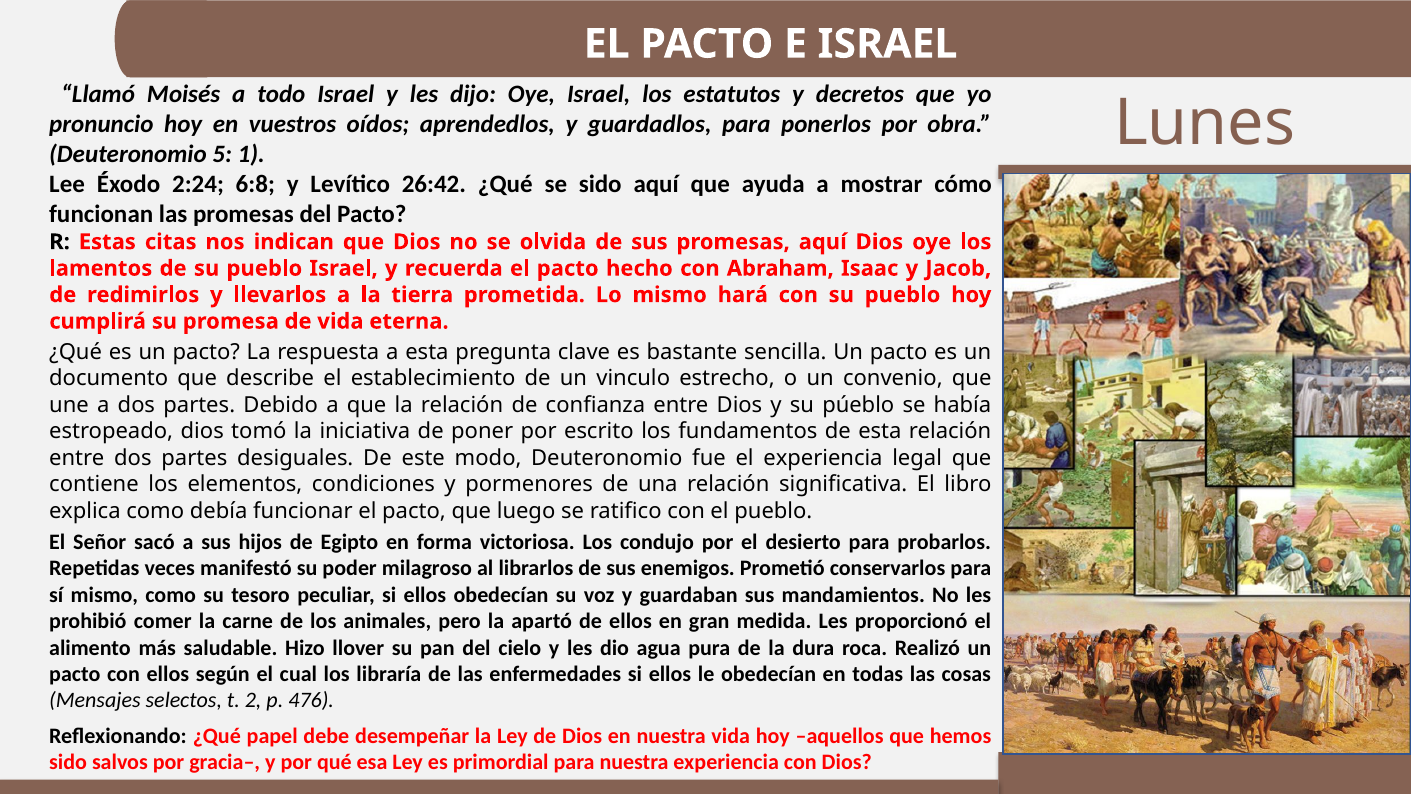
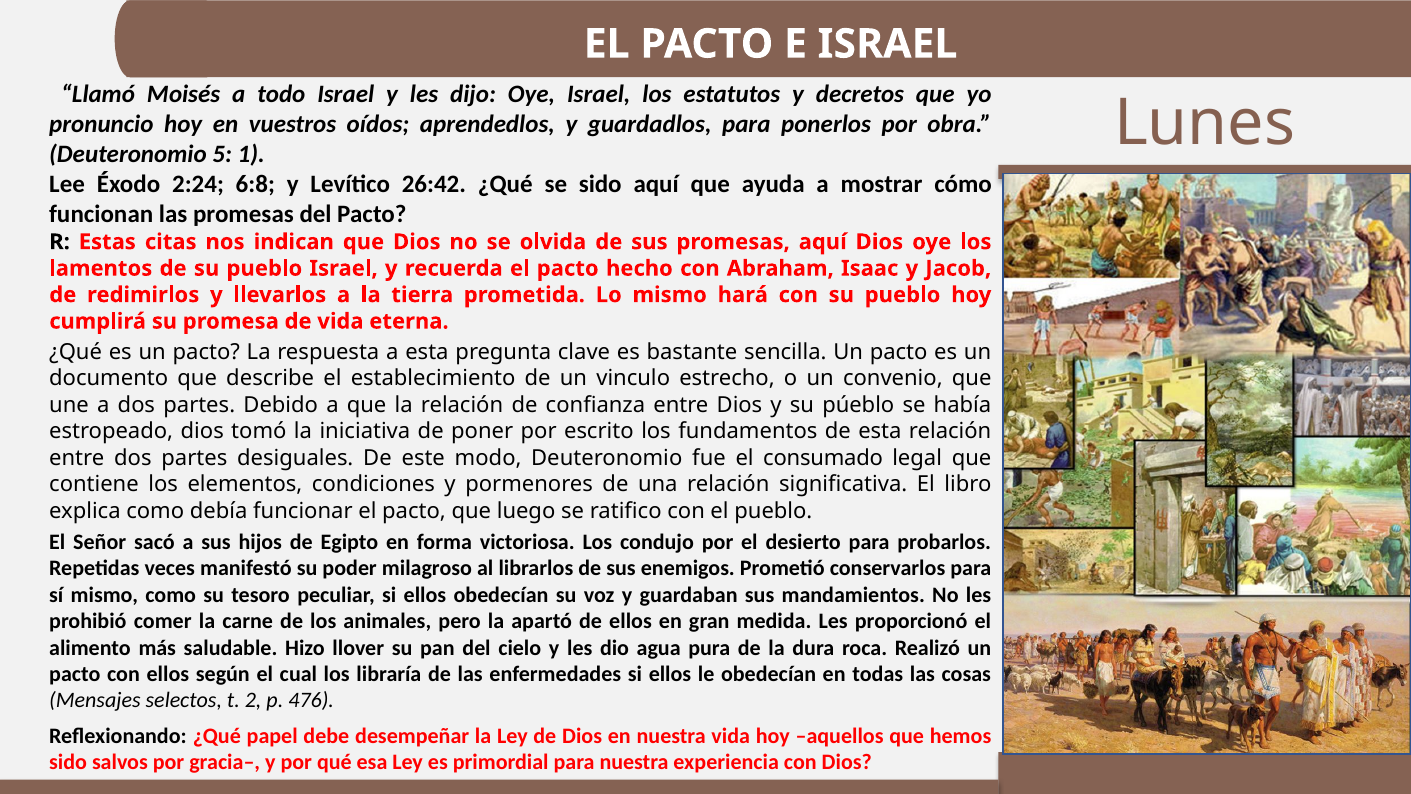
el experiencia: experiencia -> consumado
